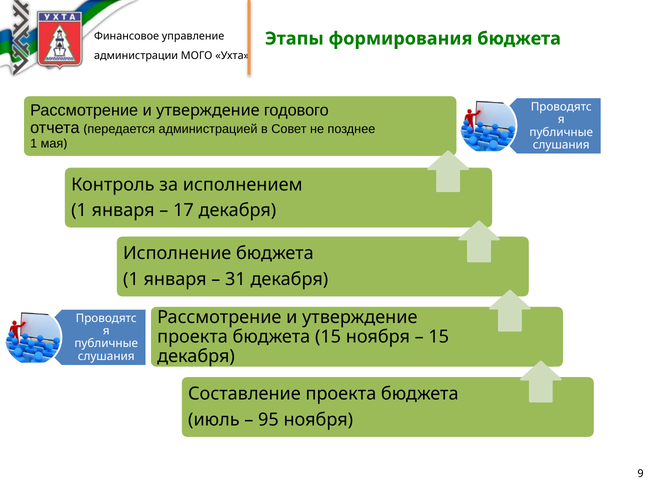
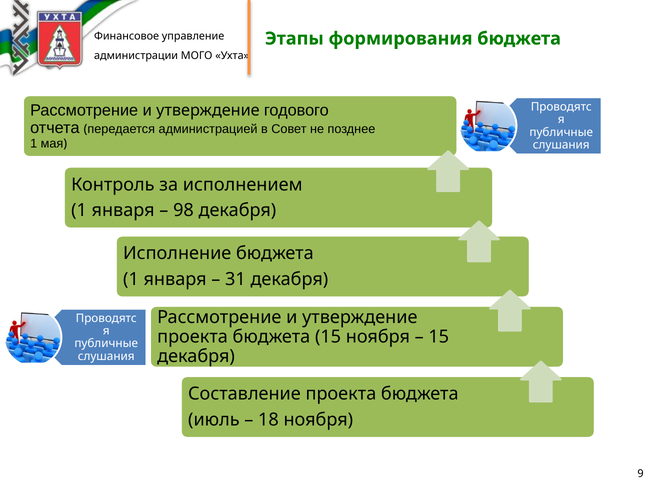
17: 17 -> 98
95: 95 -> 18
